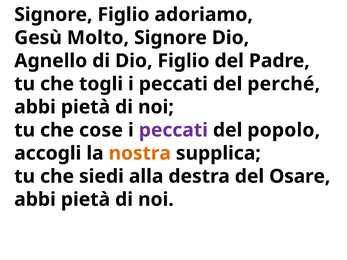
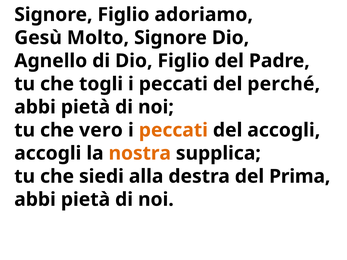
cose: cose -> vero
peccati at (173, 130) colour: purple -> orange
del popolo: popolo -> accogli
Osare: Osare -> Prima
